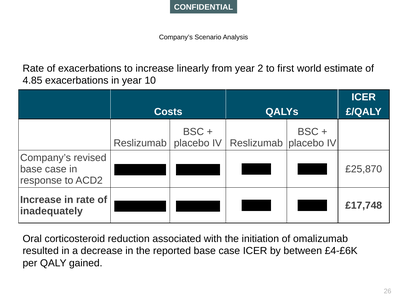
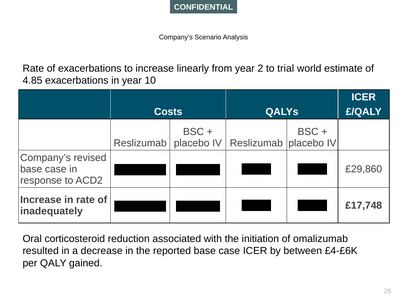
first: first -> trial
£25,870: £25,870 -> £29,860
